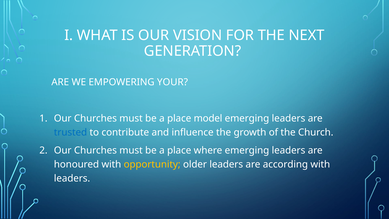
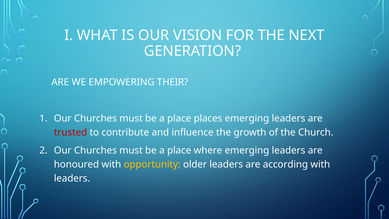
YOUR: YOUR -> THEIR
model: model -> places
trusted colour: blue -> red
